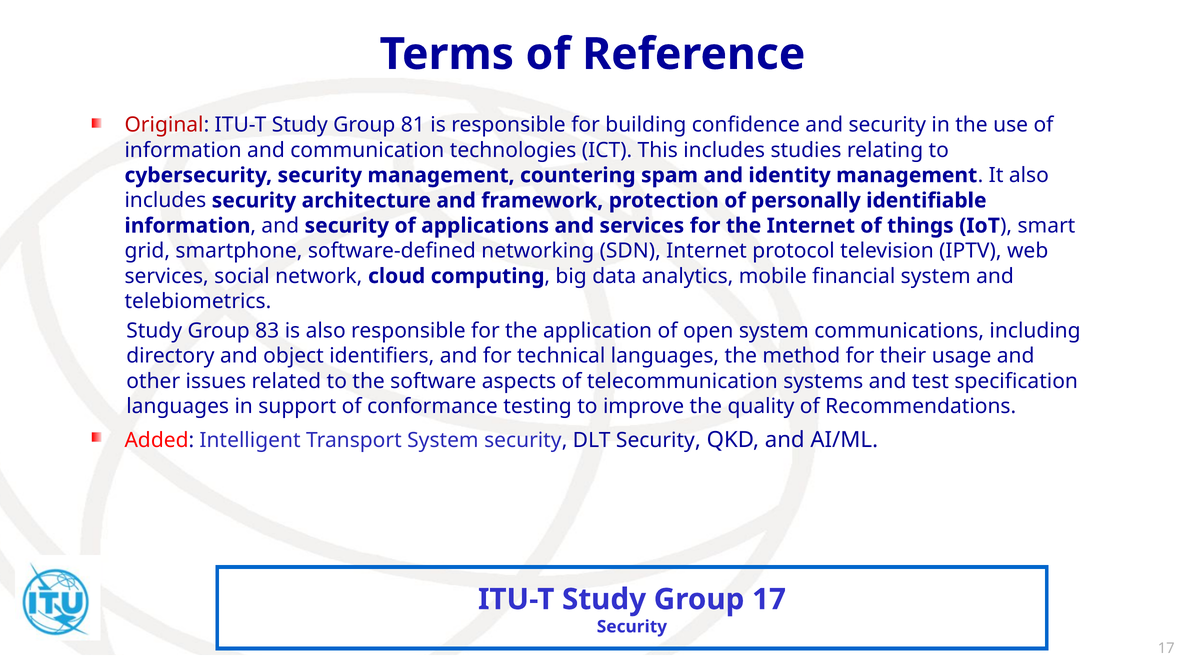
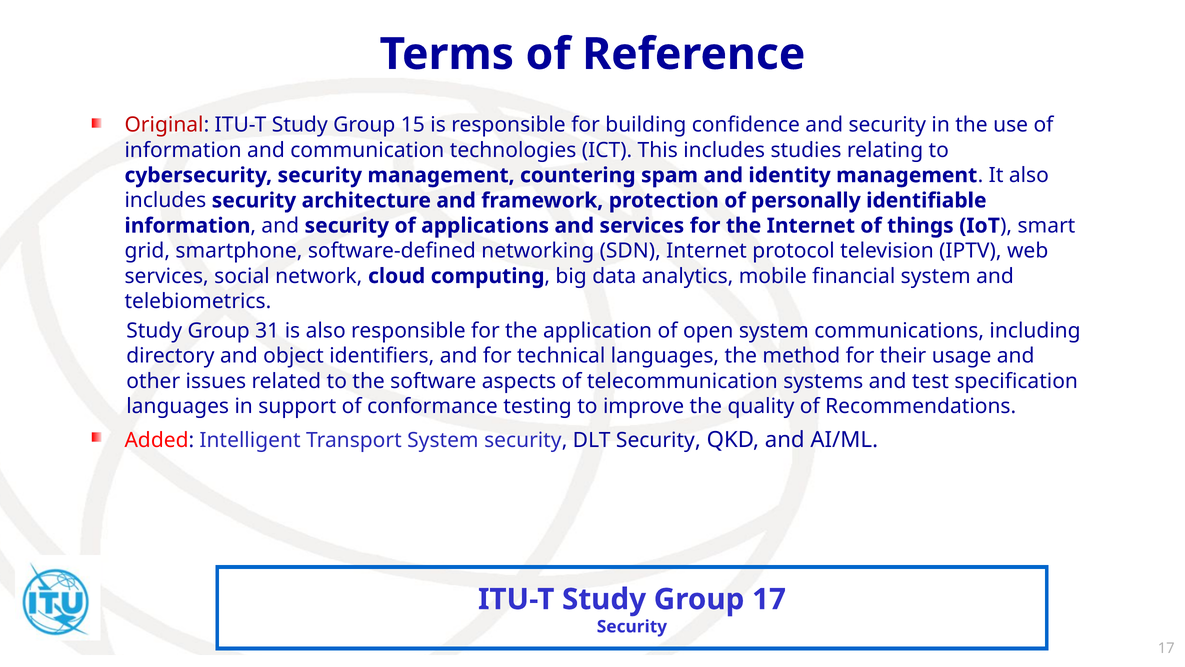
81: 81 -> 15
83: 83 -> 31
